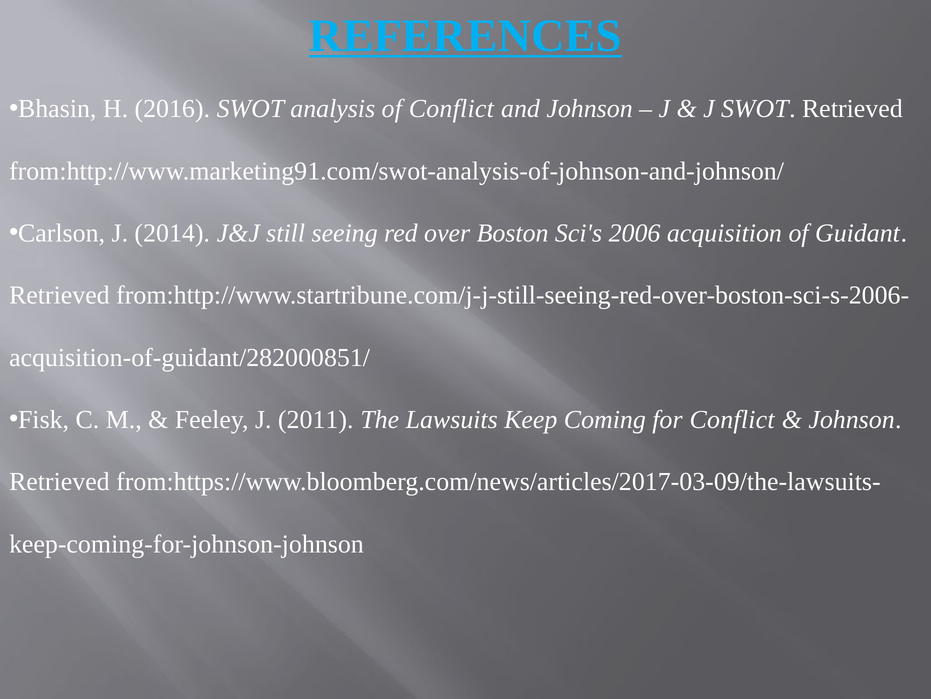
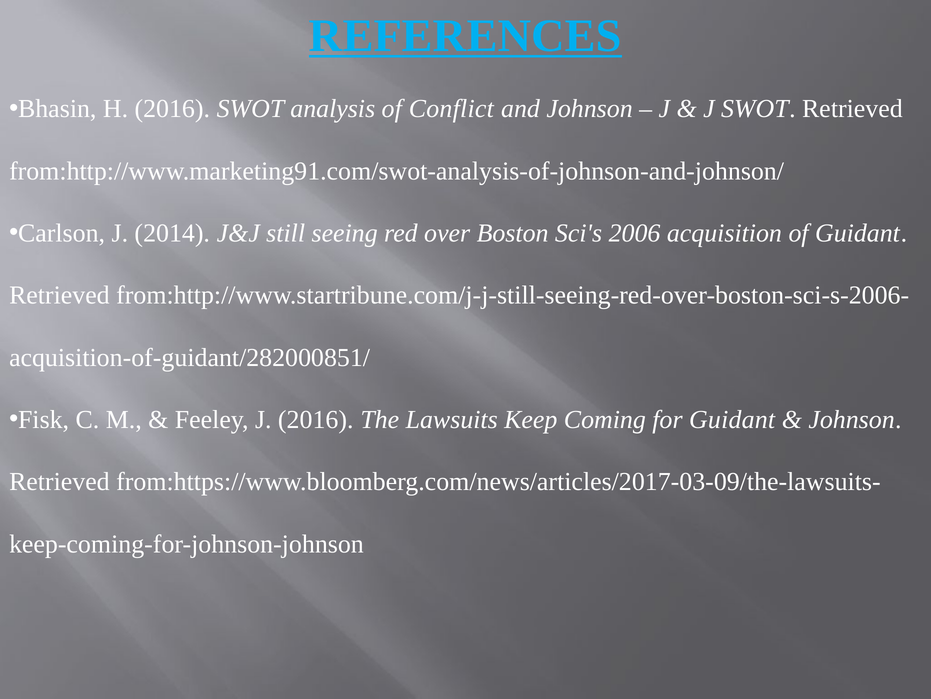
J 2011: 2011 -> 2016
for Conflict: Conflict -> Guidant
